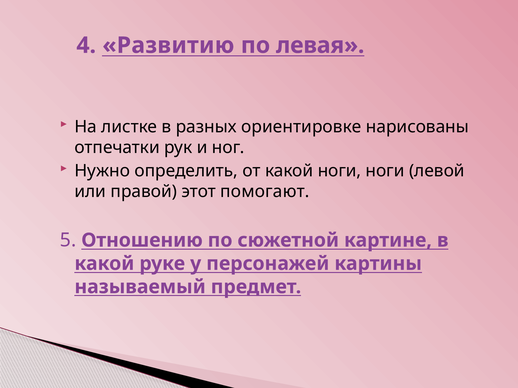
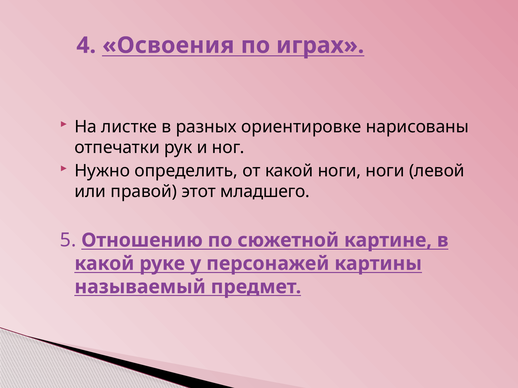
Развитию: Развитию -> Освоения
левая: левая -> играх
помогают: помогают -> младшего
